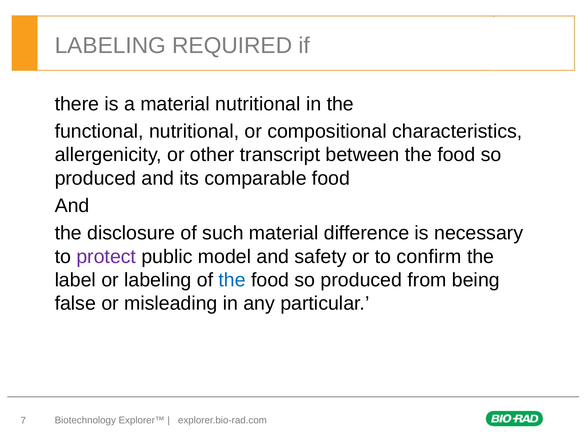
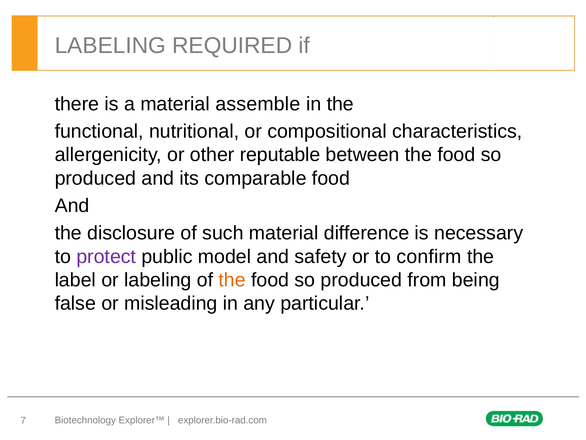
material nutritional: nutritional -> assemble
transcript: transcript -> reputable
the at (232, 280) colour: blue -> orange
